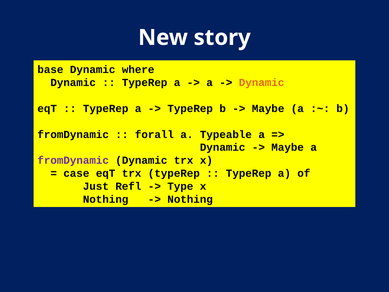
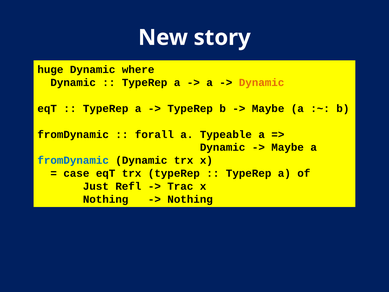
base: base -> huge
fromDynamic at (73, 160) colour: purple -> blue
Type: Type -> Trac
